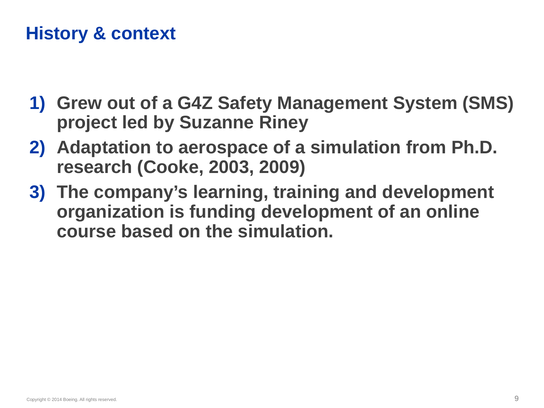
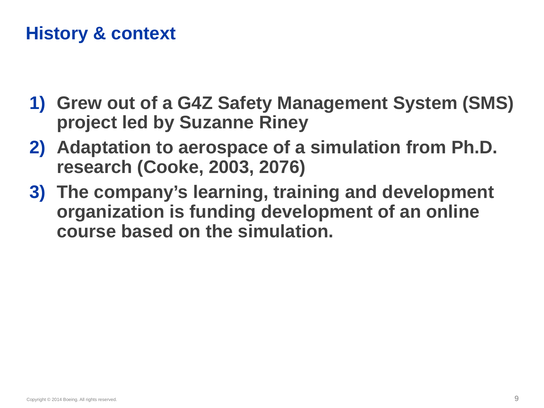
2009: 2009 -> 2076
